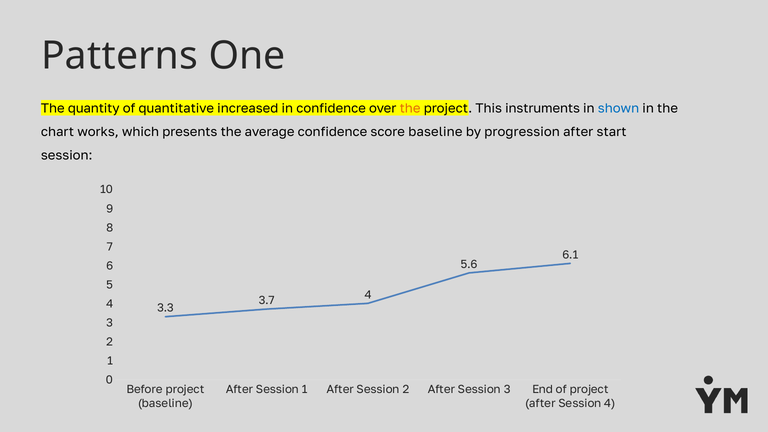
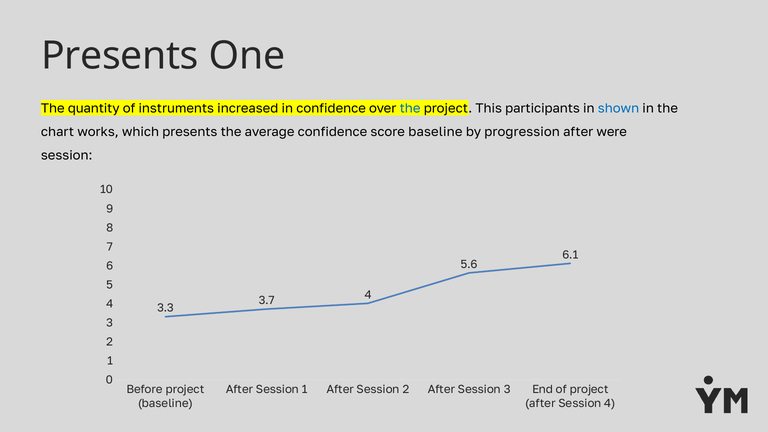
Patterns at (120, 56): Patterns -> Presents
quantitative: quantitative -> instruments
the at (410, 108) colour: orange -> blue
instruments: instruments -> participants
start: start -> were
